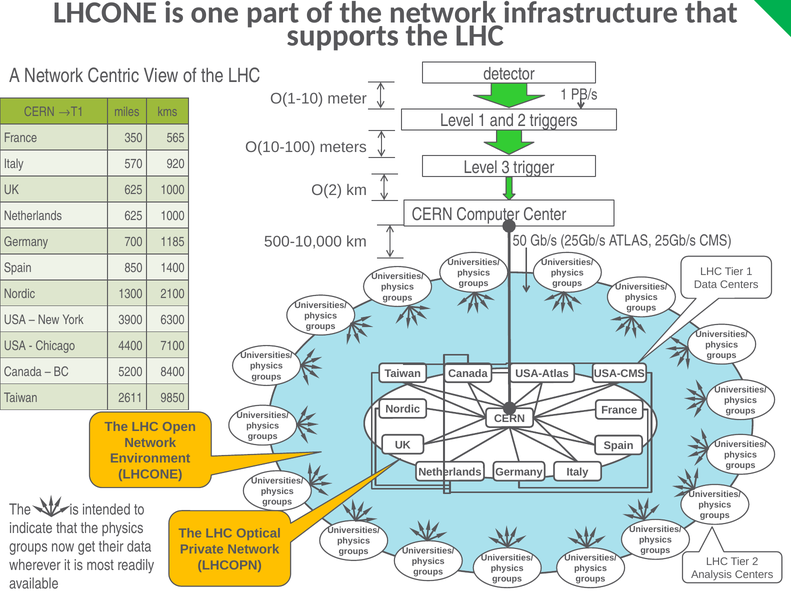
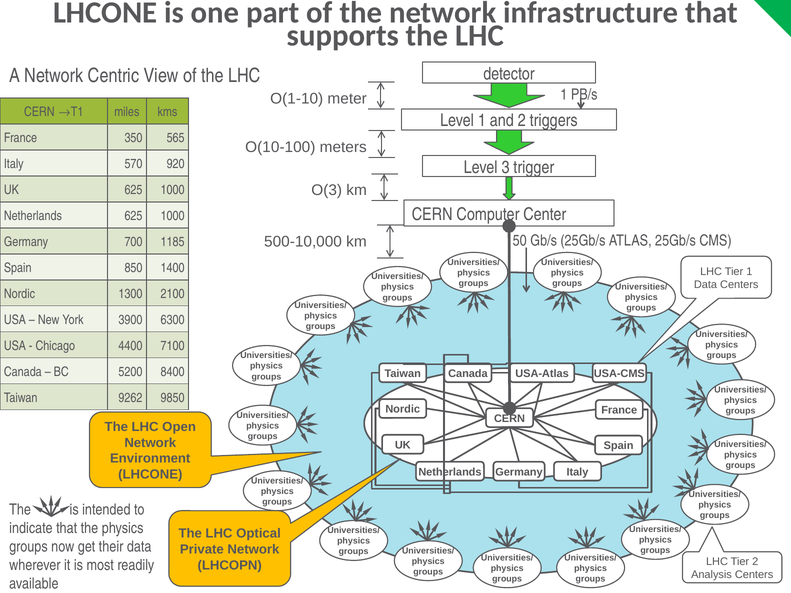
O(2: O(2 -> O(3
2611: 2611 -> 9262
